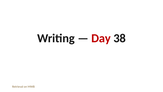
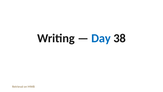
Day colour: red -> blue
